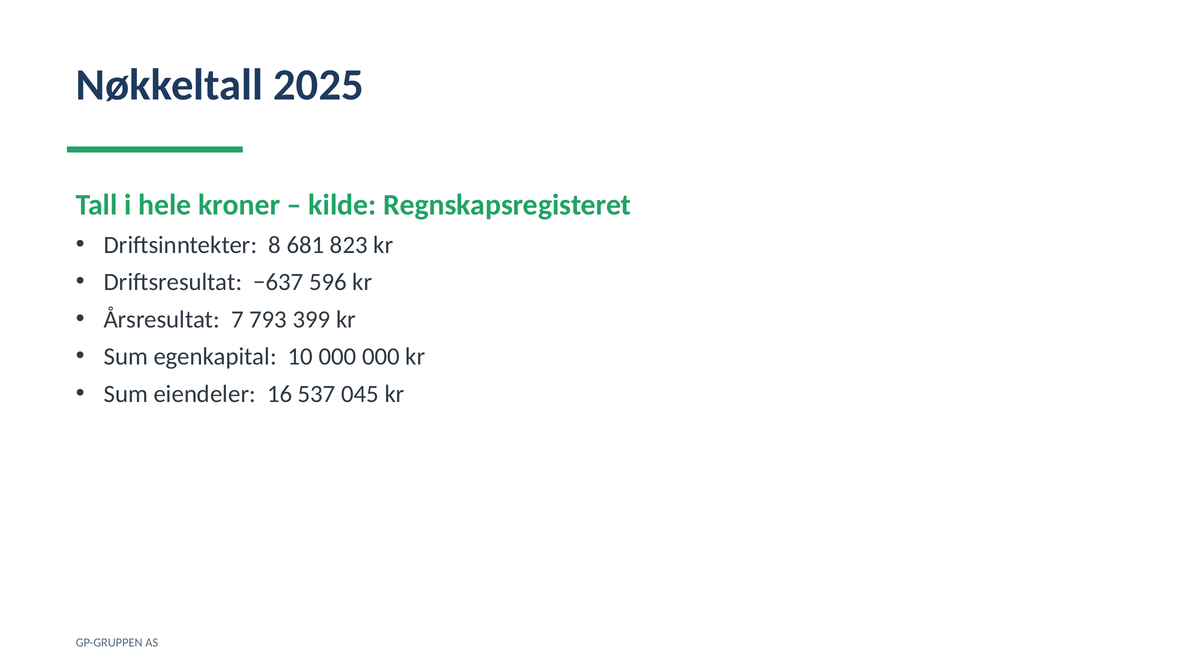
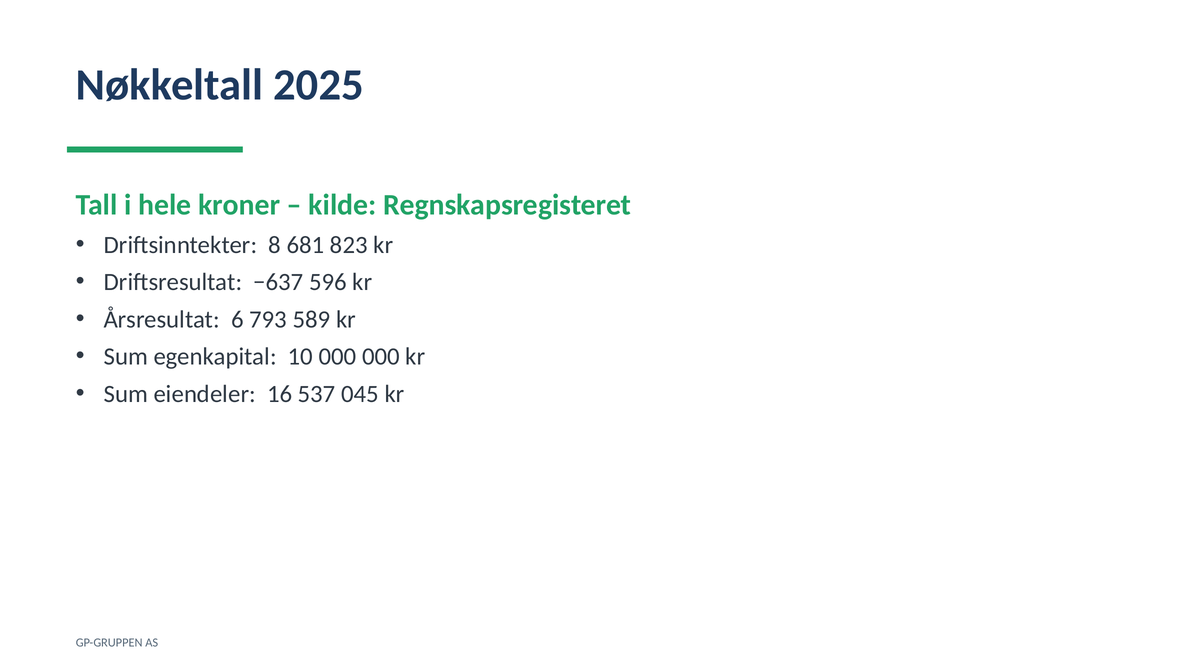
7: 7 -> 6
399: 399 -> 589
